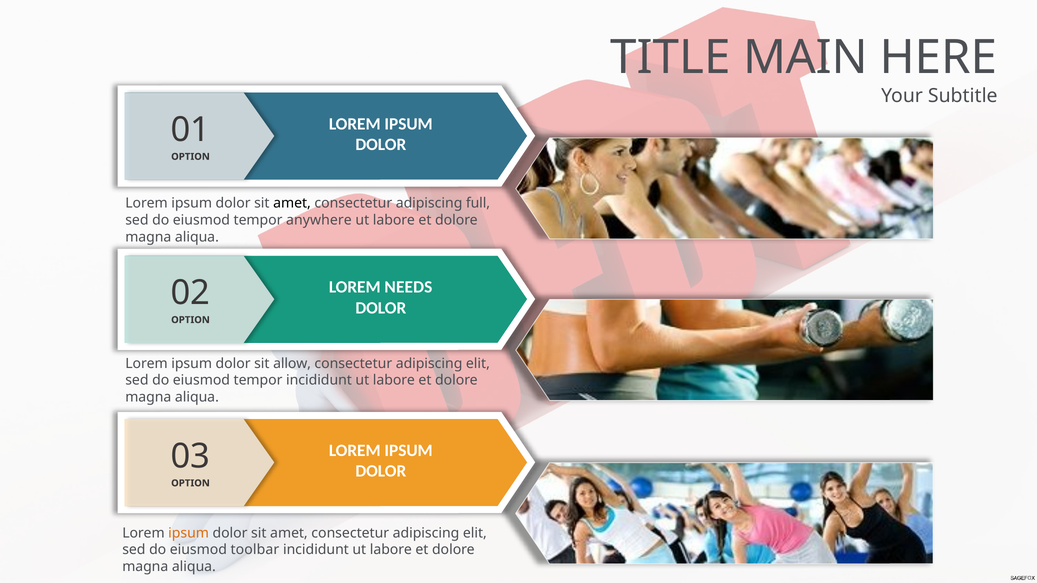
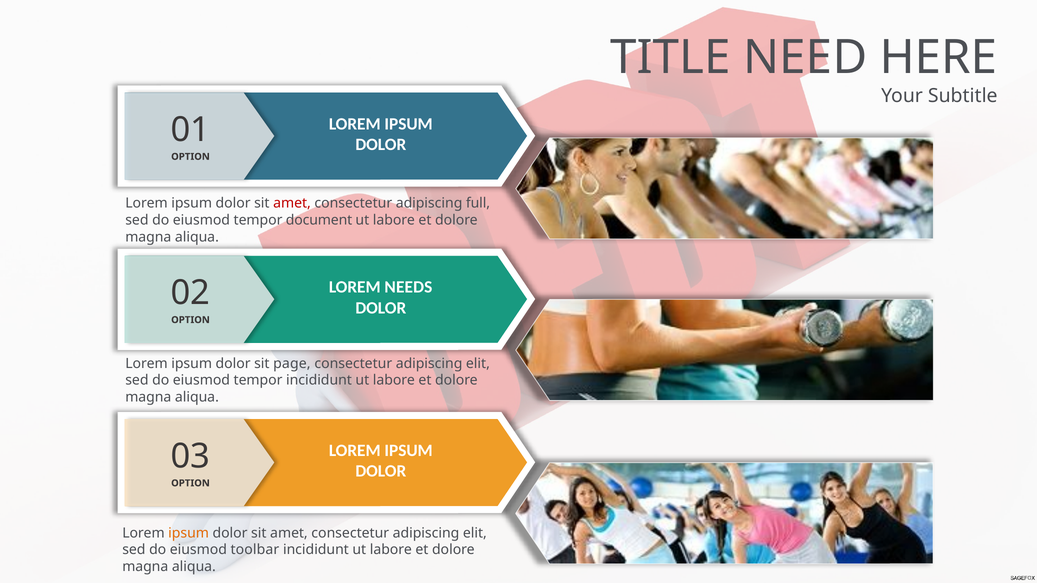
MAIN: MAIN -> NEED
amet at (292, 203) colour: black -> red
anywhere: anywhere -> document
allow: allow -> page
